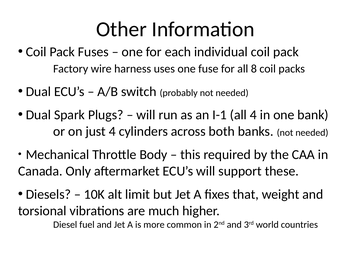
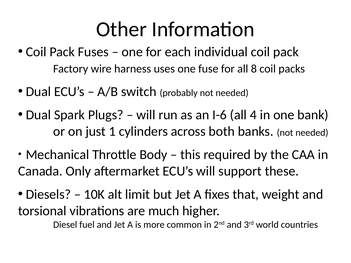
I-1: I-1 -> I-6
just 4: 4 -> 1
